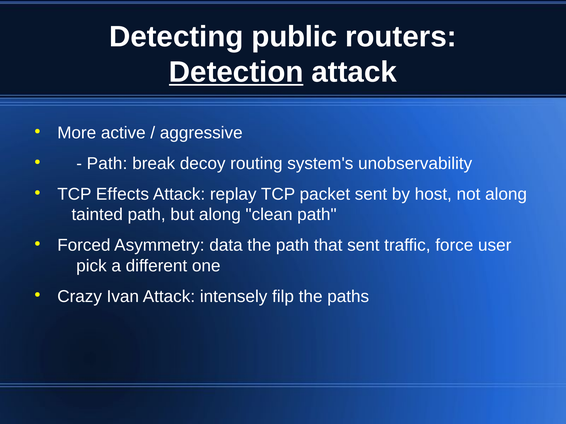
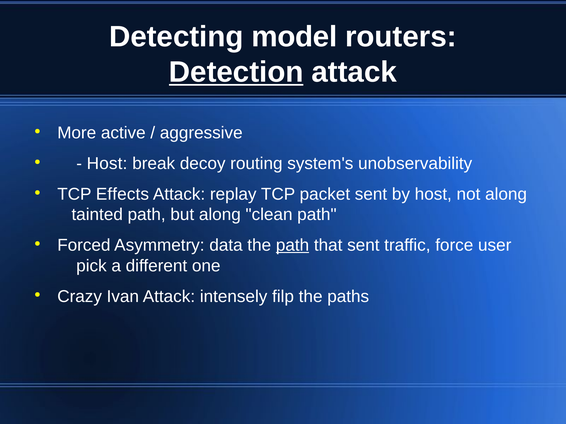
public: public -> model
Path at (107, 164): Path -> Host
path at (293, 245) underline: none -> present
